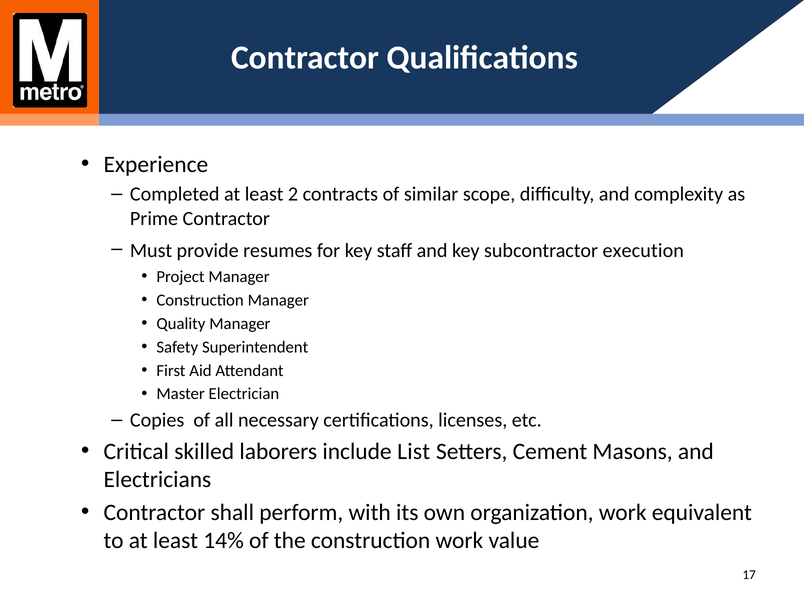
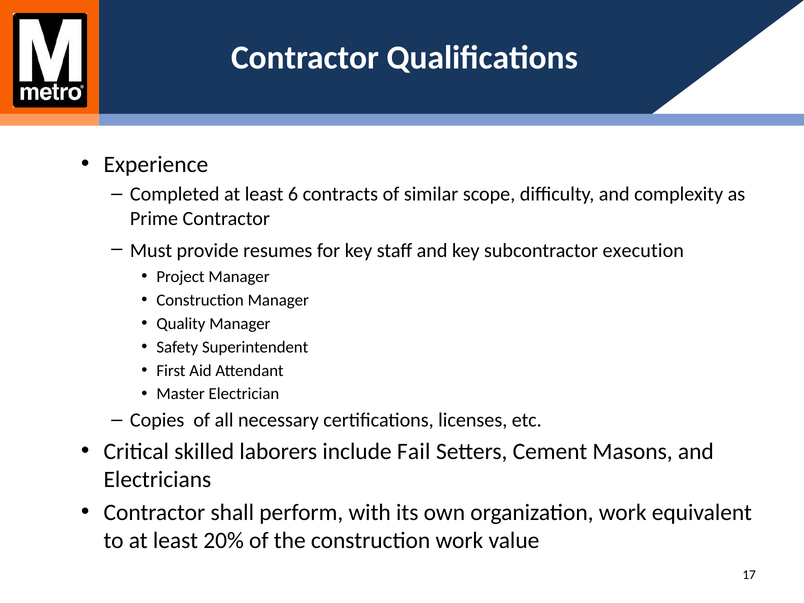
2: 2 -> 6
List: List -> Fail
14%: 14% -> 20%
